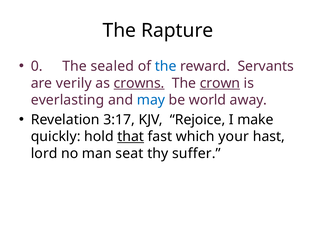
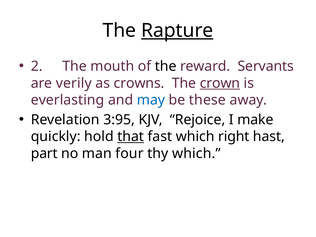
Rapture underline: none -> present
0: 0 -> 2
sealed: sealed -> mouth
the at (166, 66) colour: blue -> black
crowns underline: present -> none
world: world -> these
3:17: 3:17 -> 3:95
your: your -> right
lord: lord -> part
seat: seat -> four
thy suffer: suffer -> which
